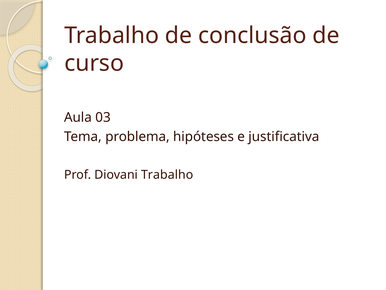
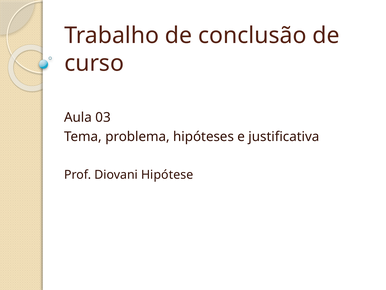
Diovani Trabalho: Trabalho -> Hipótese
